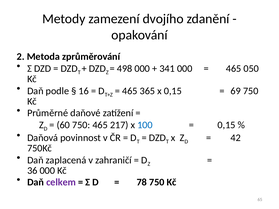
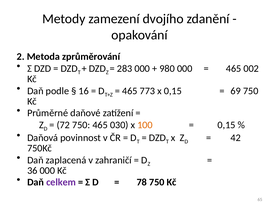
498: 498 -> 283
341: 341 -> 980
050: 050 -> 002
365: 365 -> 773
60: 60 -> 72
217: 217 -> 030
100 colour: blue -> orange
